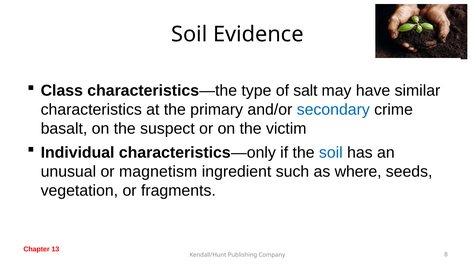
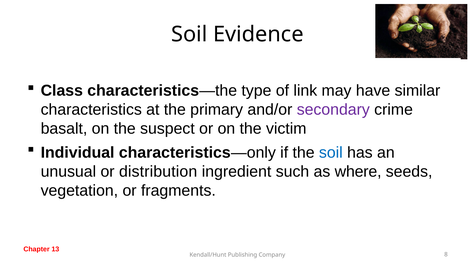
salt: salt -> link
secondary colour: blue -> purple
magnetism: magnetism -> distribution
